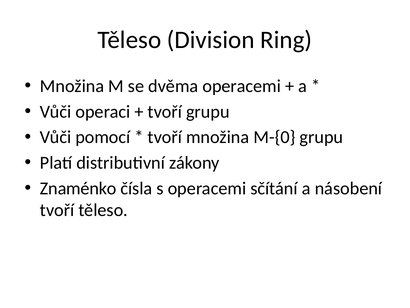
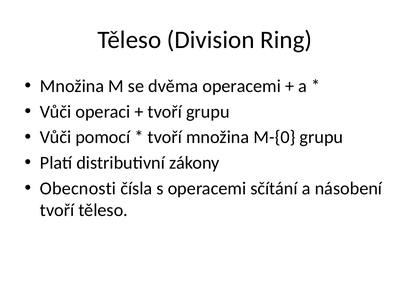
Znaménko: Znaménko -> Obecnosti
